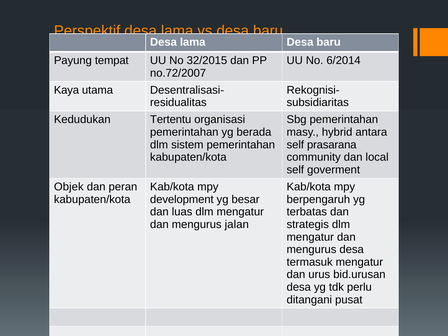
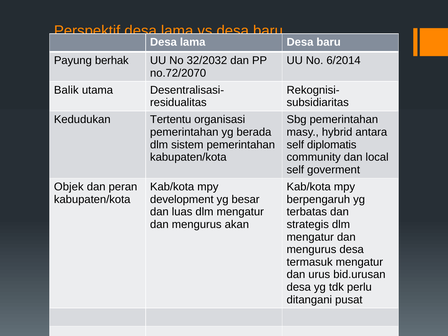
tempat: tempat -> berhak
32/2015: 32/2015 -> 32/2032
no.72/2007: no.72/2007 -> no.72/2070
Kaya: Kaya -> Balik
prasarana: prasarana -> diplomatis
jalan: jalan -> akan
